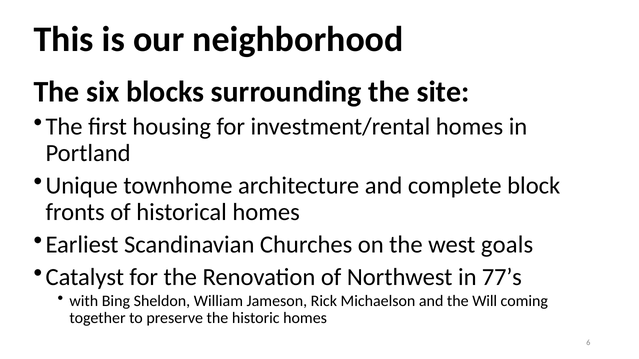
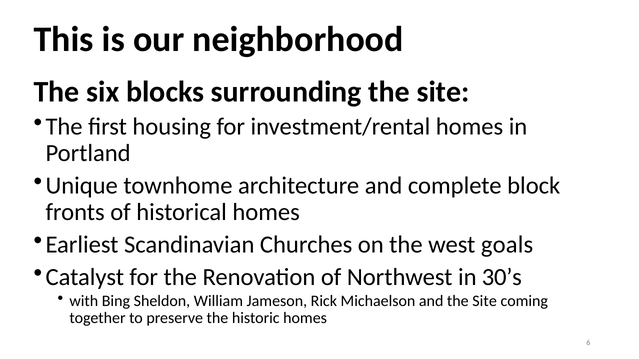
77’s: 77’s -> 30’s
and the Will: Will -> Site
